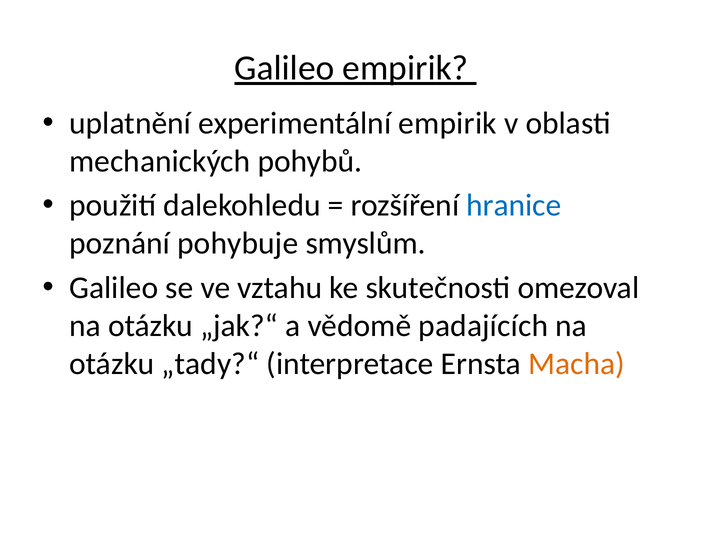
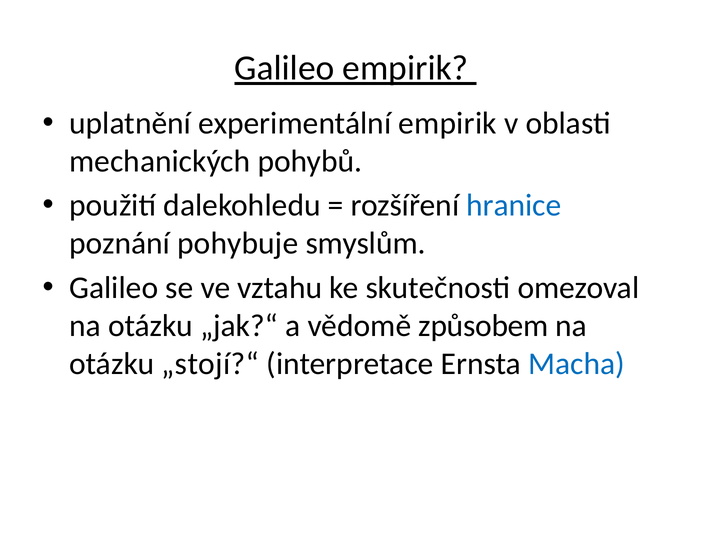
padajících: padajících -> způsobem
„tady?“: „tady?“ -> „stojí?“
Macha colour: orange -> blue
